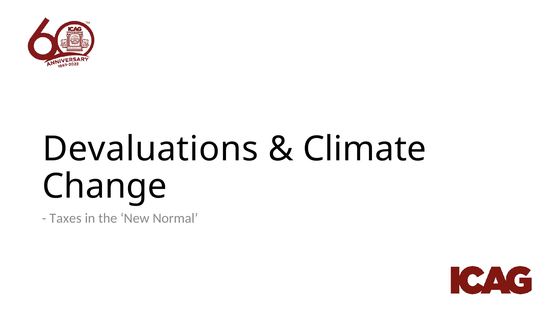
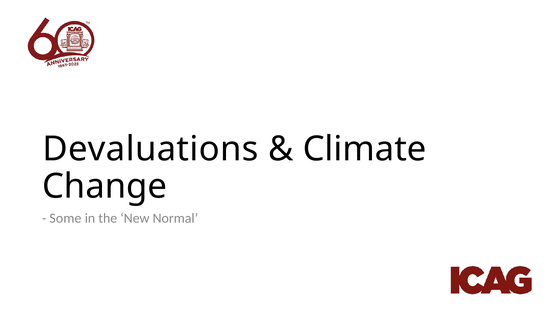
Taxes: Taxes -> Some
